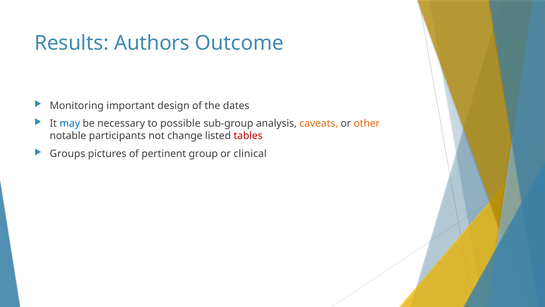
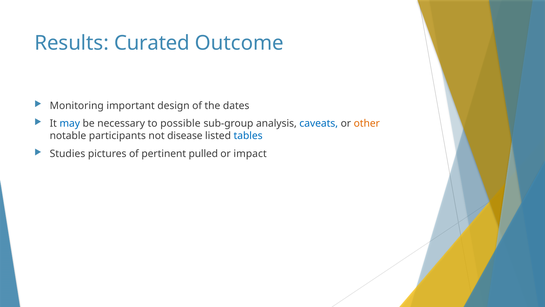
Authors: Authors -> Curated
caveats colour: orange -> blue
change: change -> disease
tables colour: red -> blue
Groups: Groups -> Studies
group: group -> pulled
clinical: clinical -> impact
